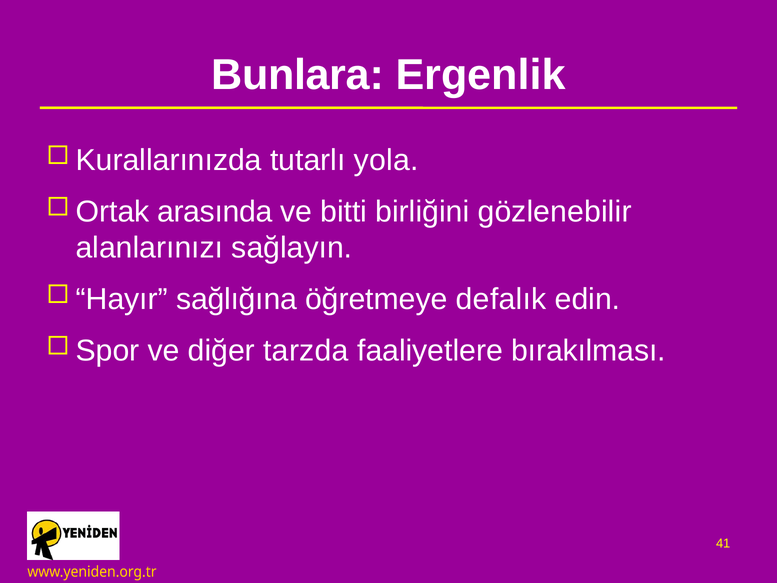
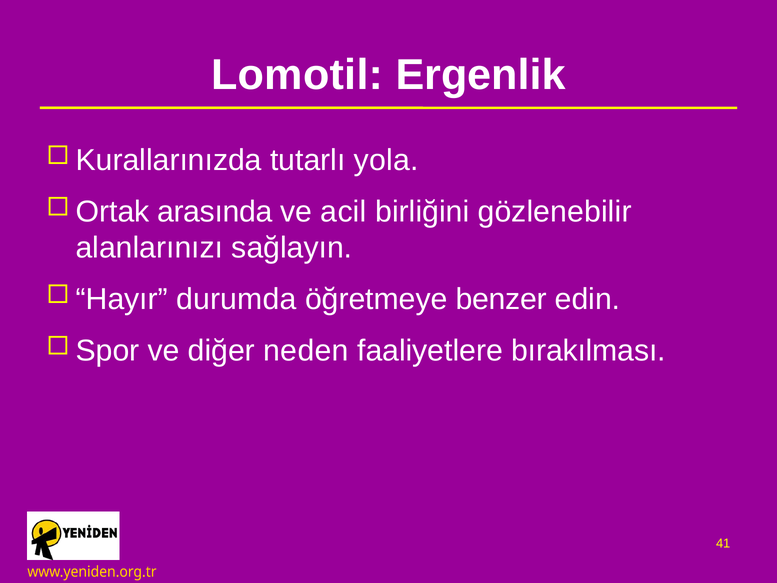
Bunlara: Bunlara -> Lomotil
bitti: bitti -> acil
sağlığına: sağlığına -> durumda
defalık: defalık -> benzer
tarzda: tarzda -> neden
